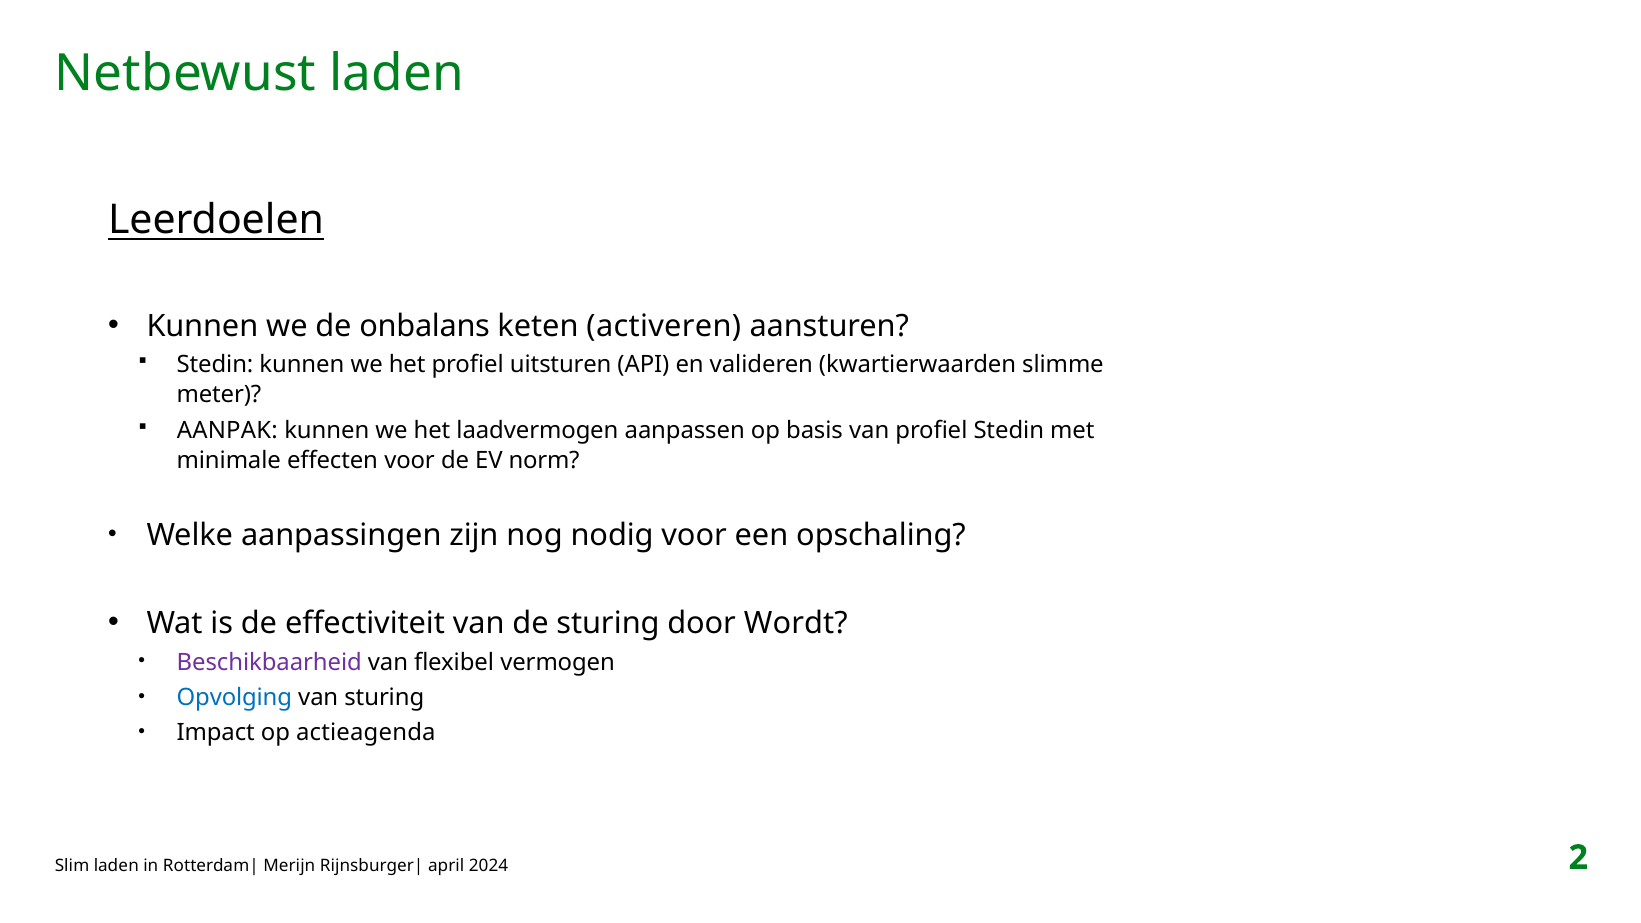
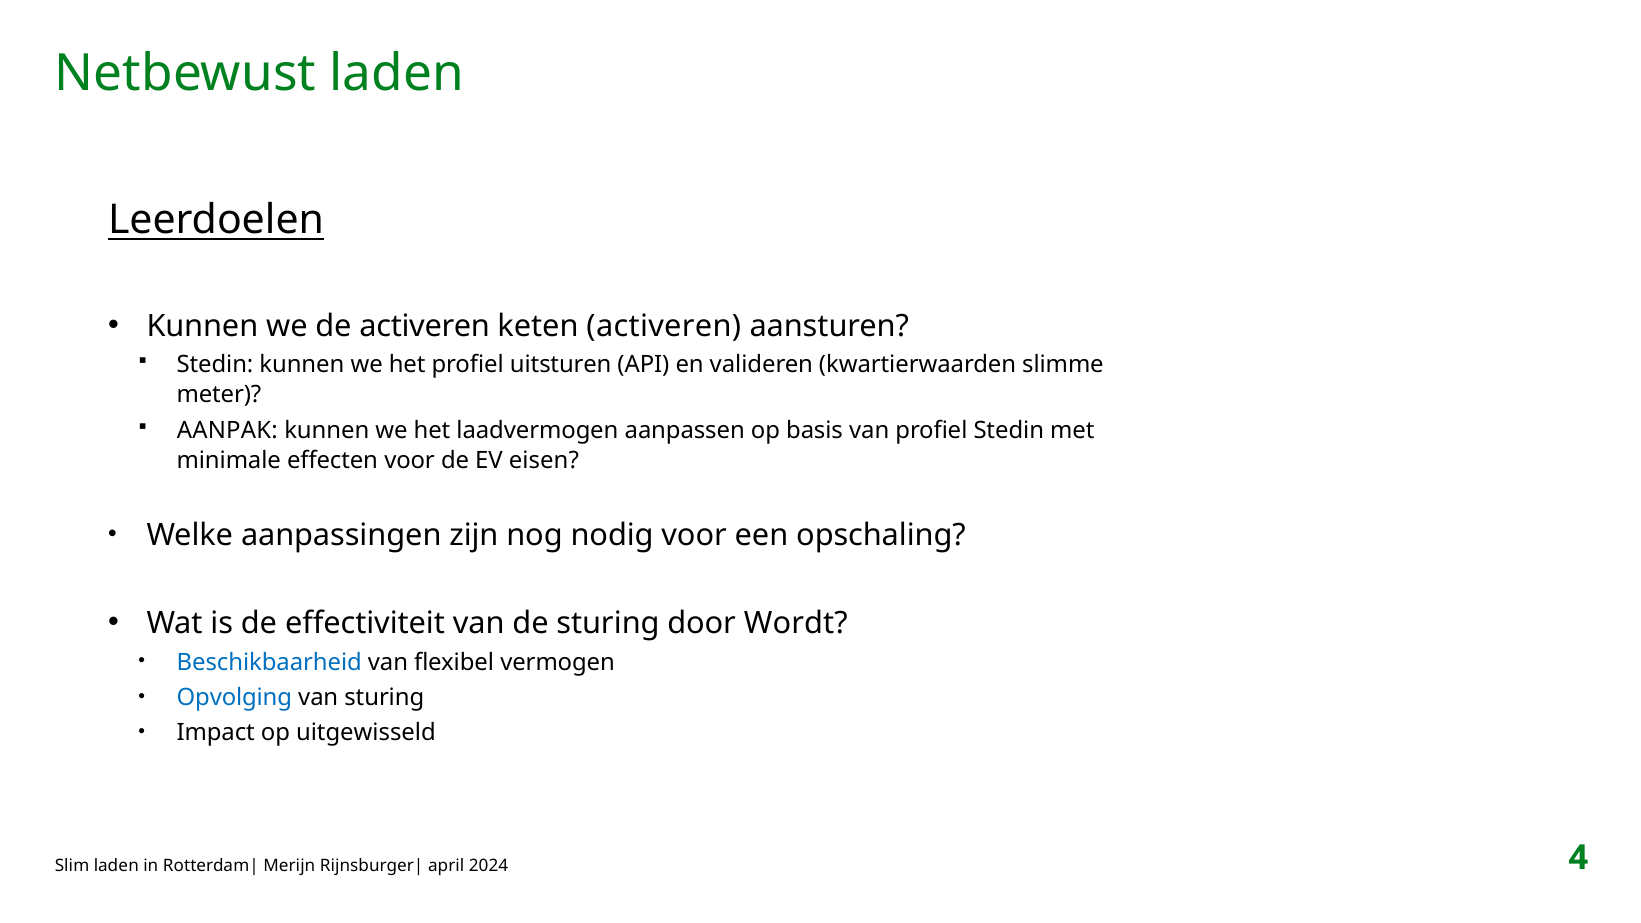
de onbalans: onbalans -> activeren
norm: norm -> eisen
Beschikbaarheid colour: purple -> blue
actieagenda: actieagenda -> uitgewisseld
2: 2 -> 4
